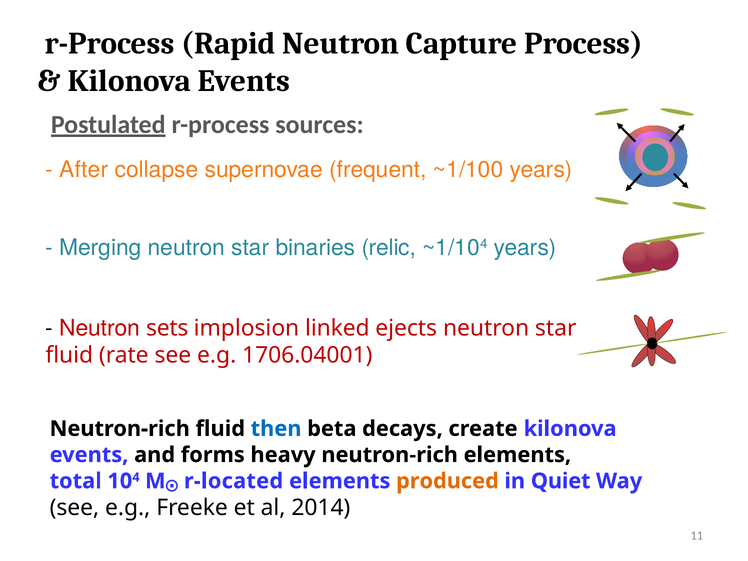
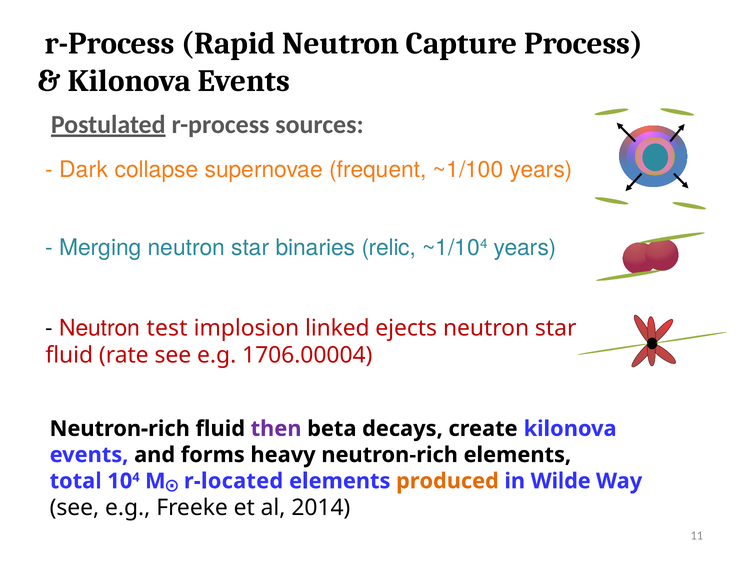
After: After -> Dark
sets: sets -> test
1706.04001: 1706.04001 -> 1706.00004
then colour: blue -> purple
Quiet: Quiet -> Wilde
